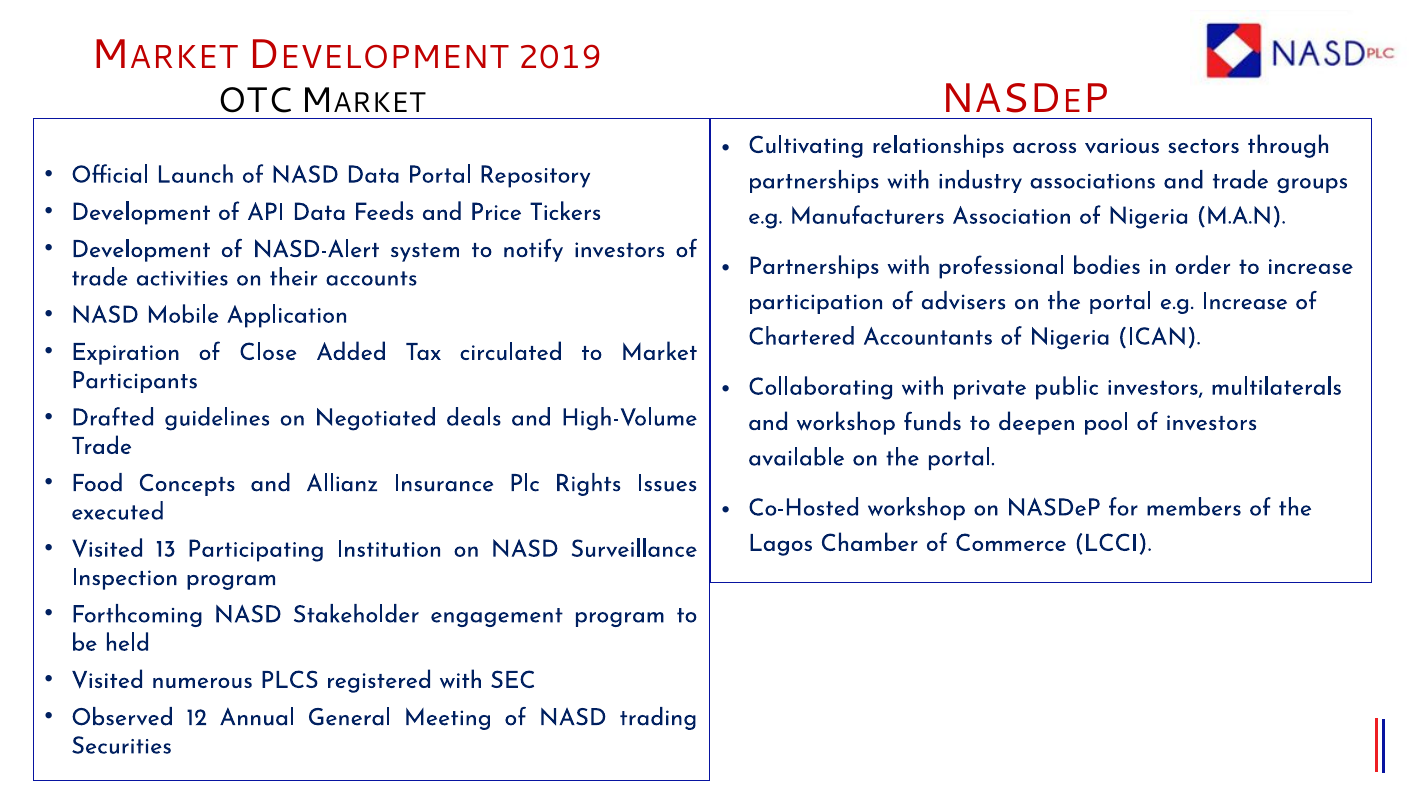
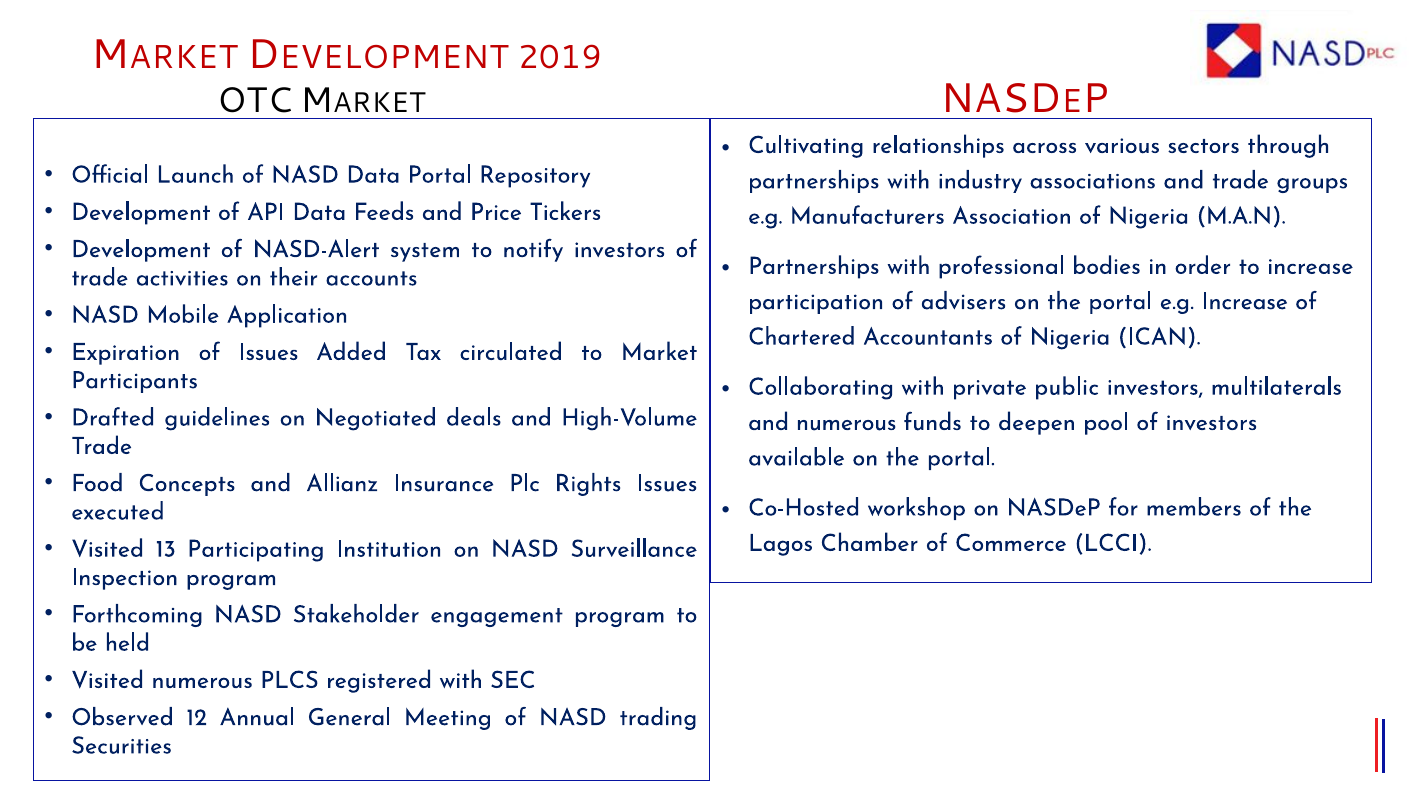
of Close: Close -> Issues
and workshop: workshop -> numerous
